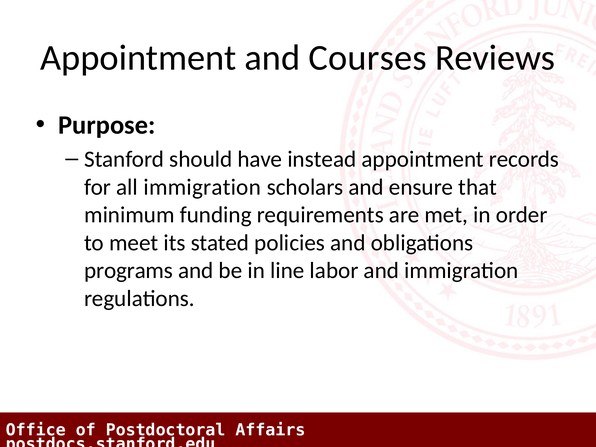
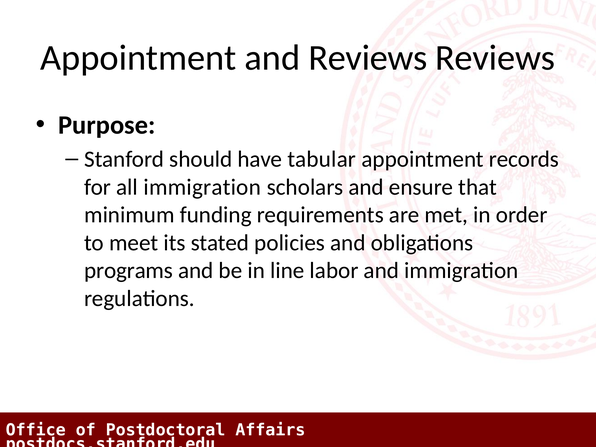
and Courses: Courses -> Reviews
instead: instead -> tabular
